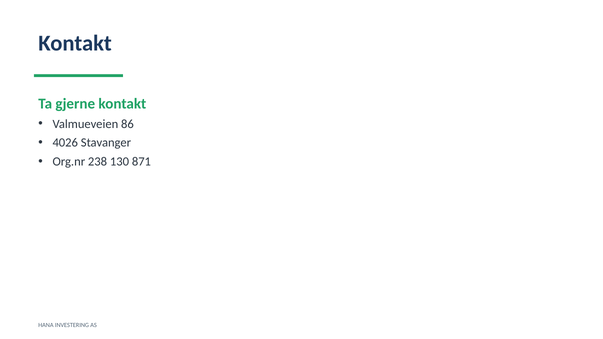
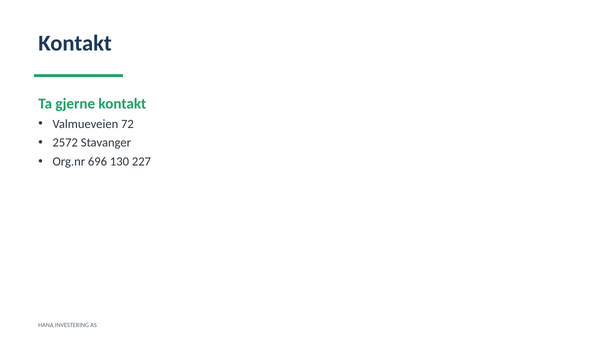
86: 86 -> 72
4026: 4026 -> 2572
238: 238 -> 696
871: 871 -> 227
